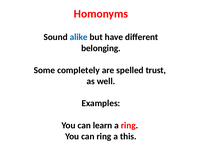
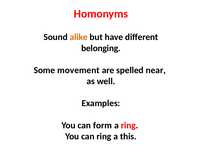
alike colour: blue -> orange
completely: completely -> movement
trust: trust -> near
learn: learn -> form
